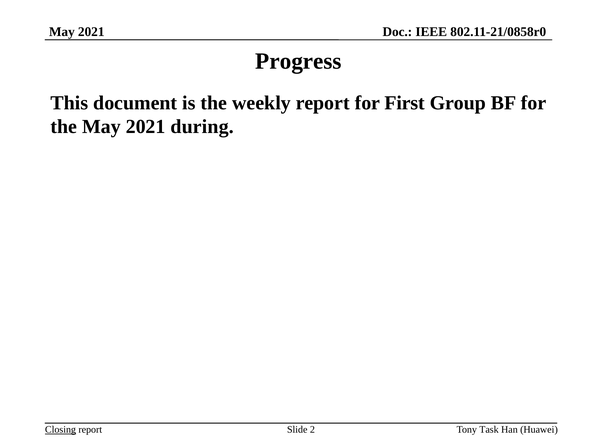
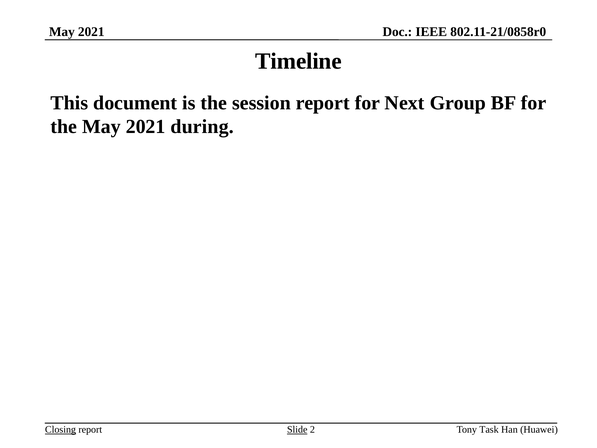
Progress: Progress -> Timeline
weekly: weekly -> session
First: First -> Next
Slide underline: none -> present
